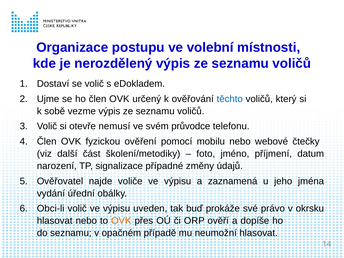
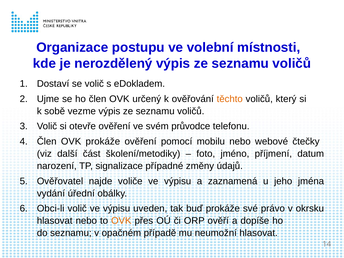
těchto colour: blue -> orange
otevře nemusí: nemusí -> ověření
OVK fyzickou: fyzickou -> prokáže
